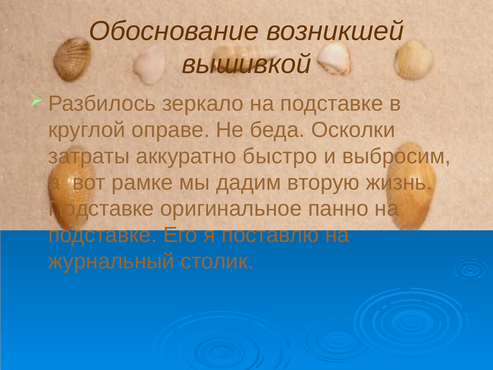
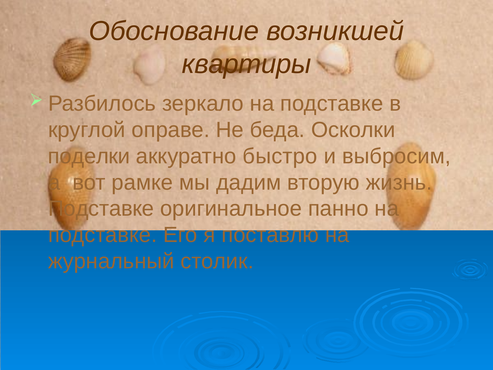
вышивкой: вышивкой -> квартиры
затраты: затраты -> поделки
